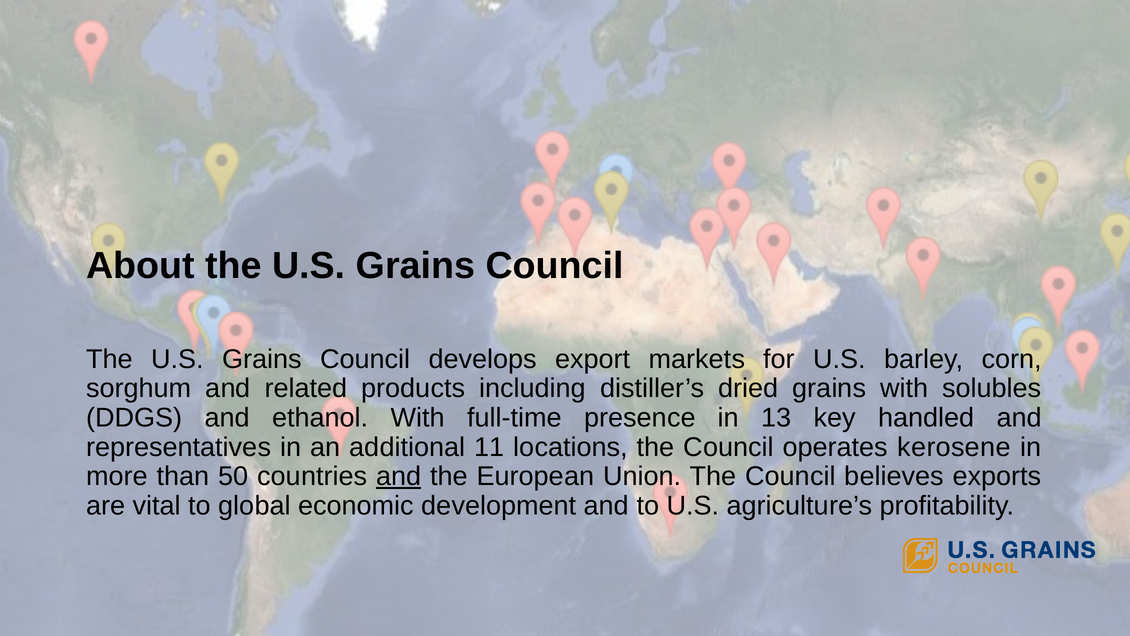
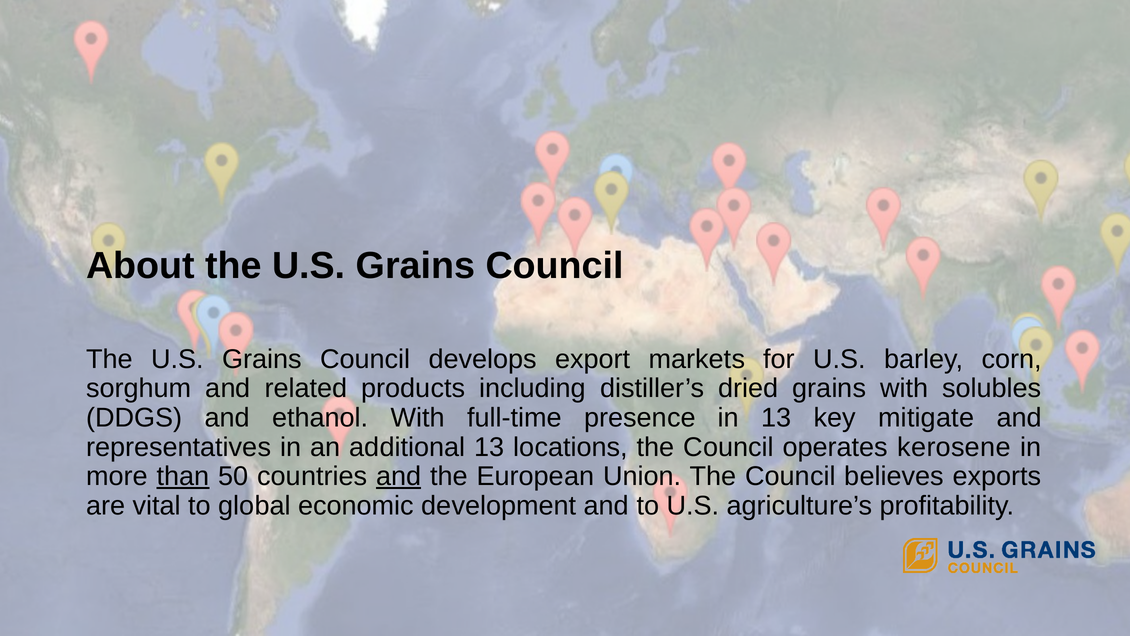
handled: handled -> mitigate
additional 11: 11 -> 13
than underline: none -> present
